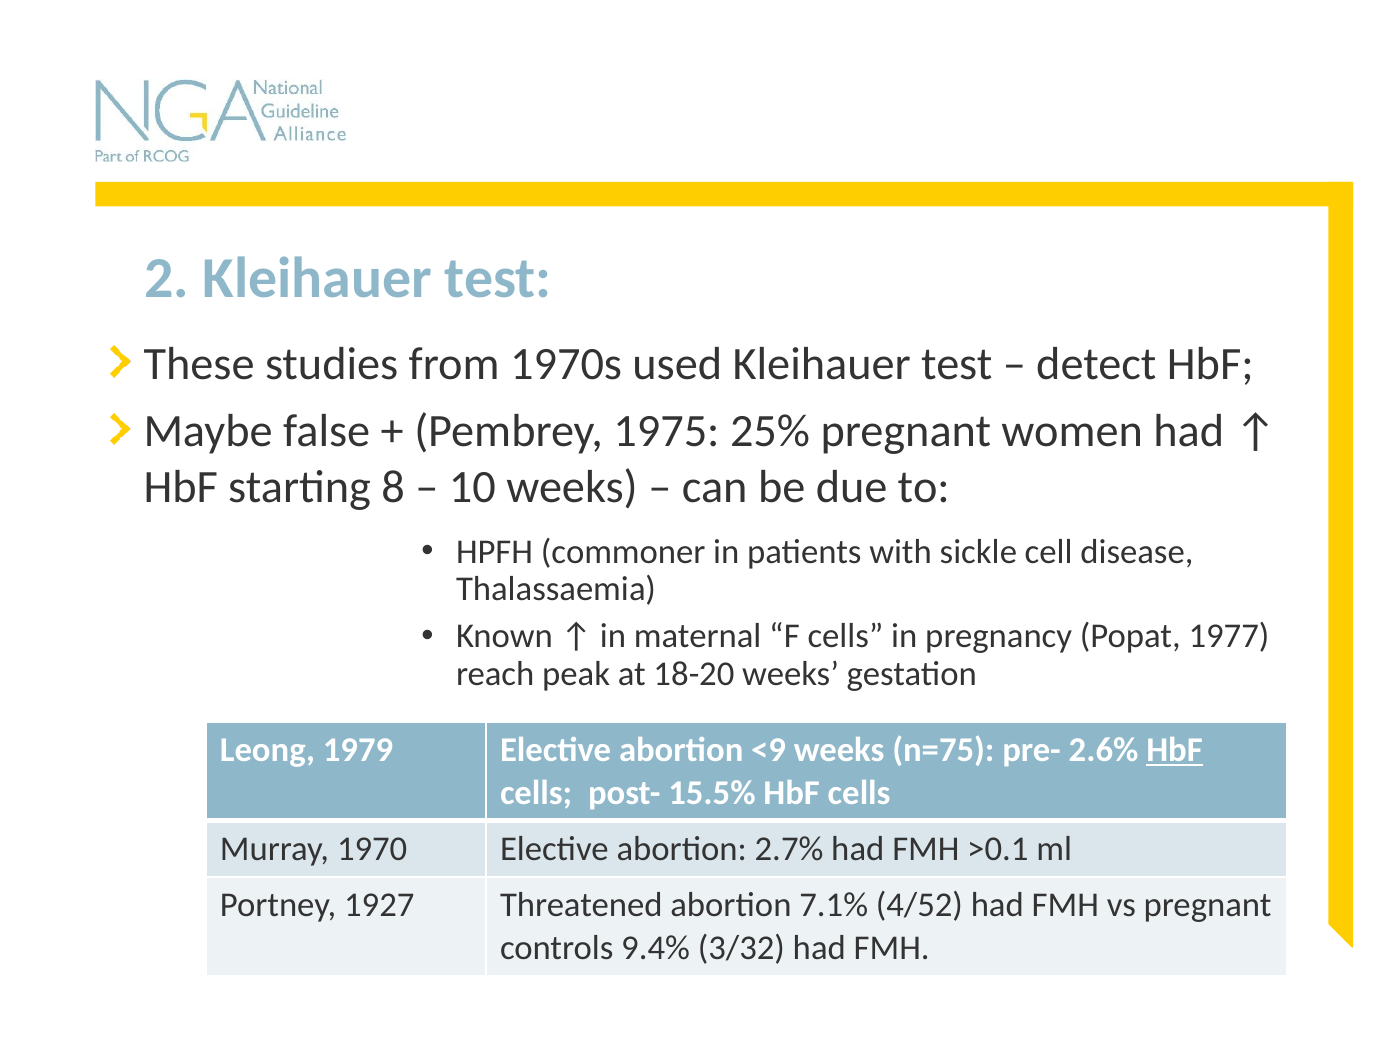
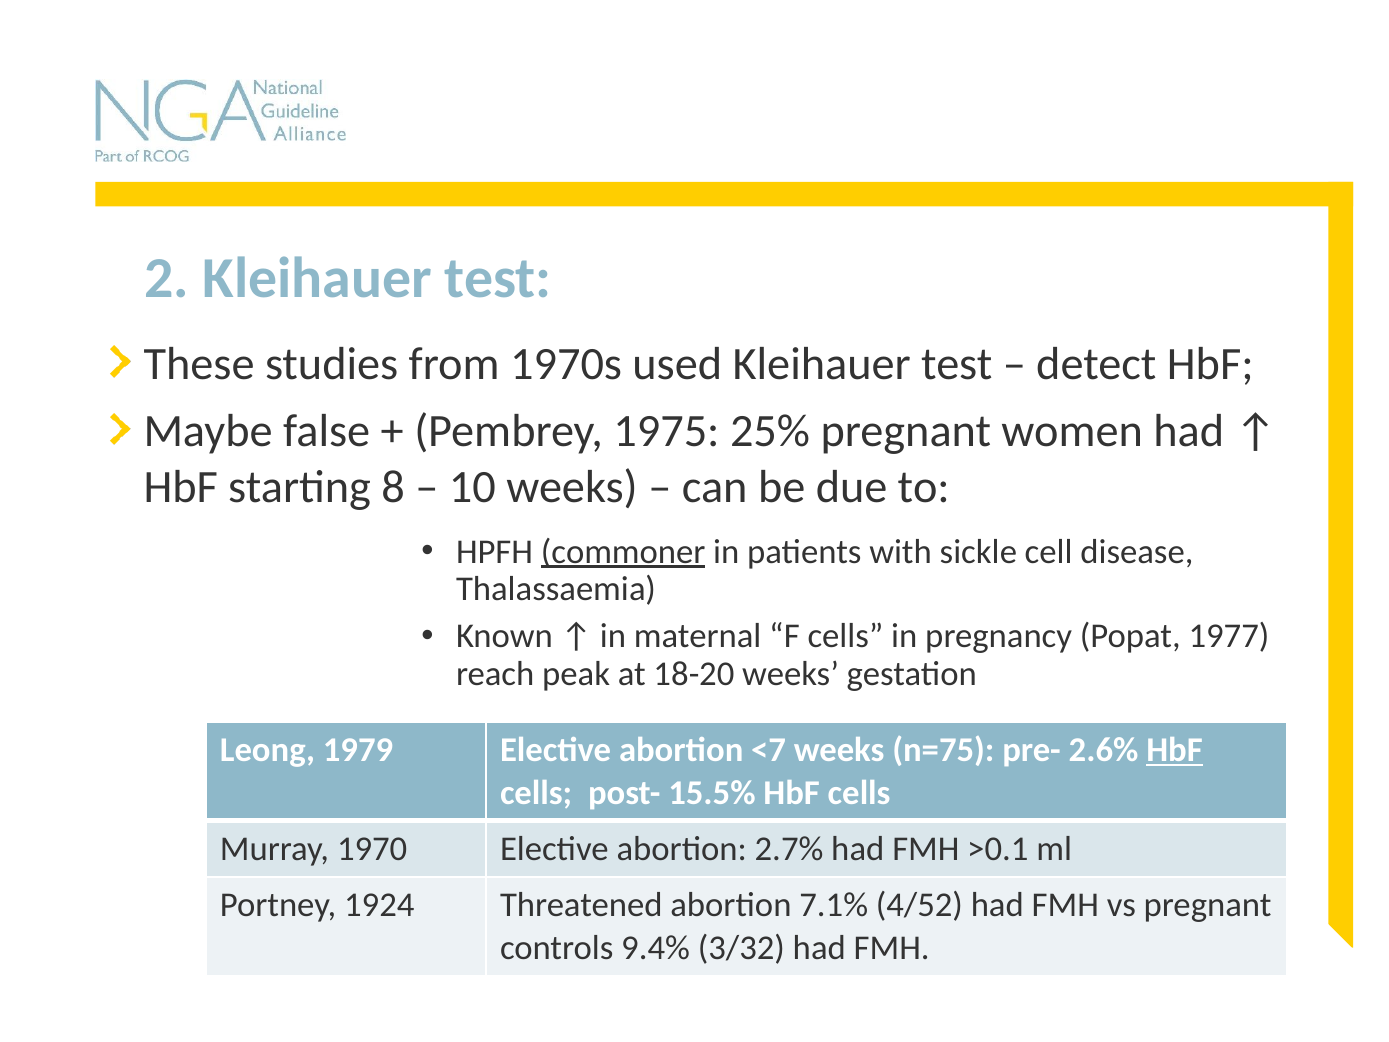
commoner underline: none -> present
<9: <9 -> <7
1927: 1927 -> 1924
